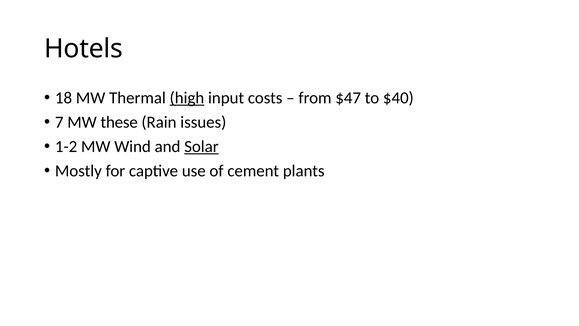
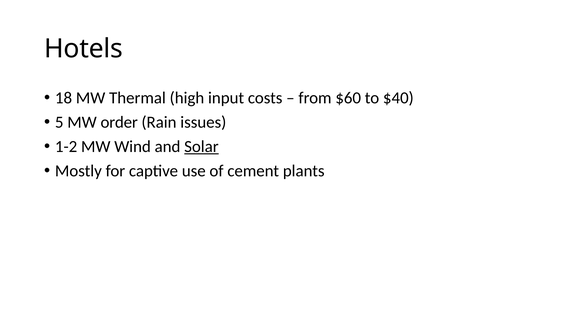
high underline: present -> none
$47: $47 -> $60
7: 7 -> 5
these: these -> order
